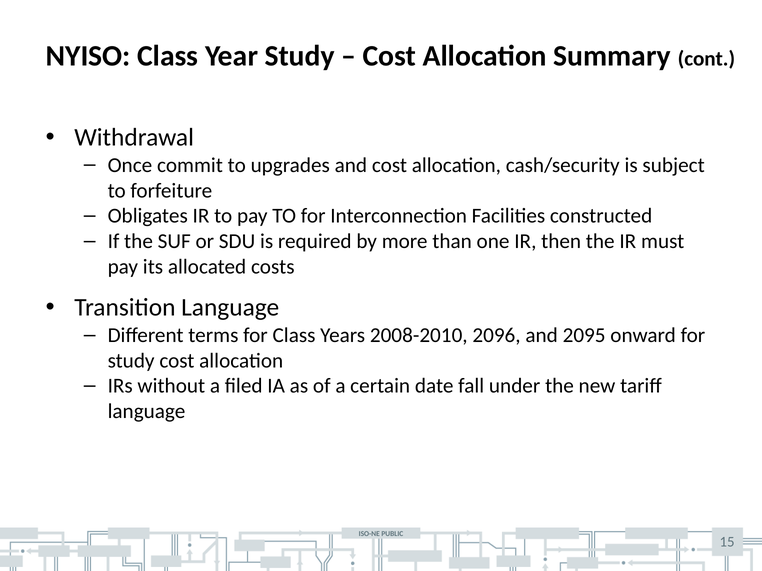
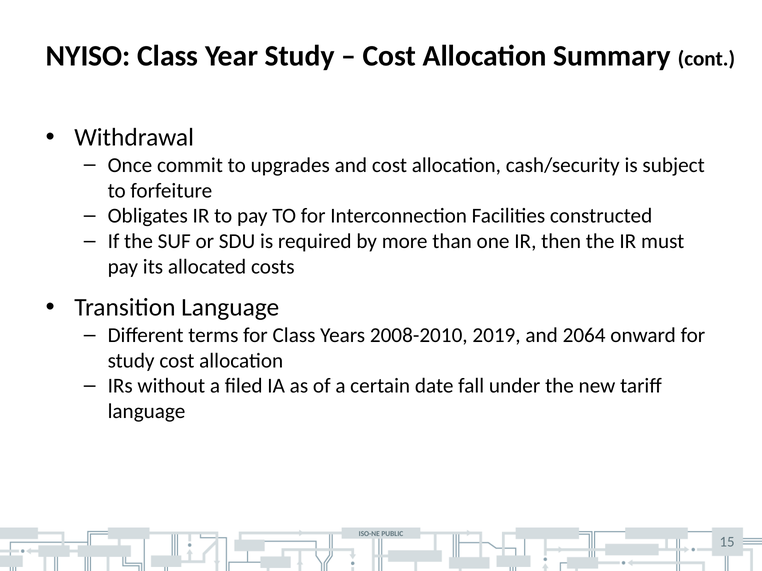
2096: 2096 -> 2019
2095: 2095 -> 2064
